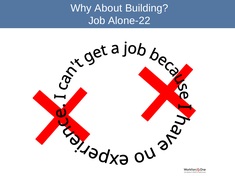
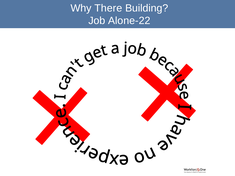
About: About -> There
